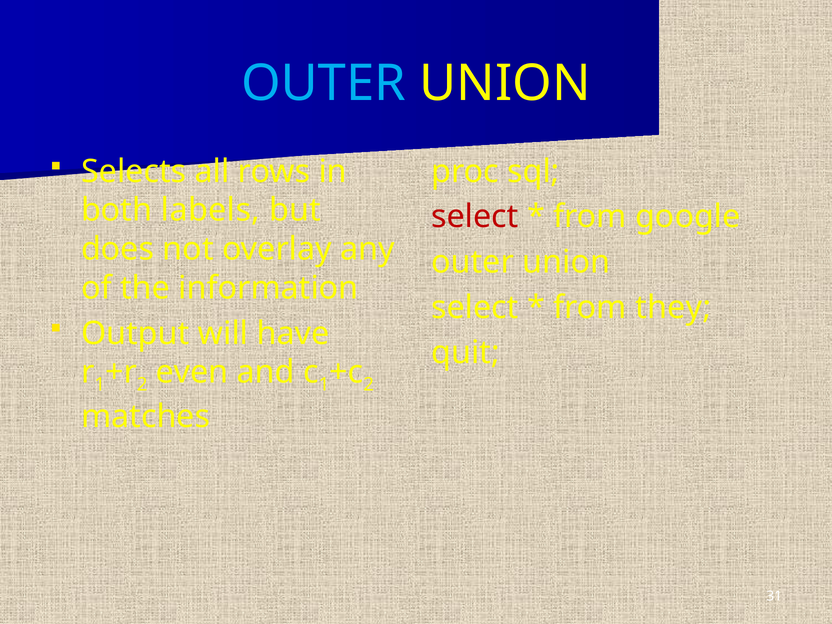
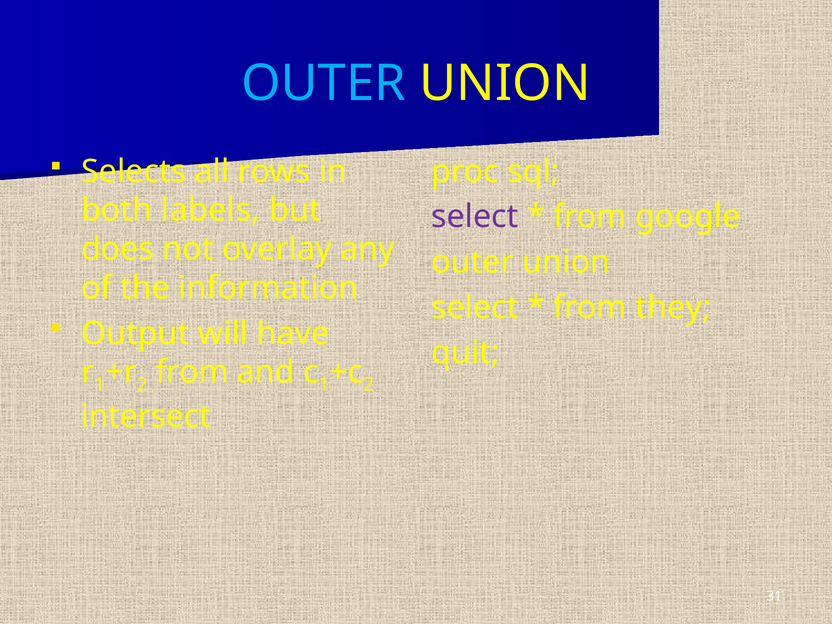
select at (475, 217) colour: red -> purple
even at (192, 372): even -> from
matches: matches -> intersect
